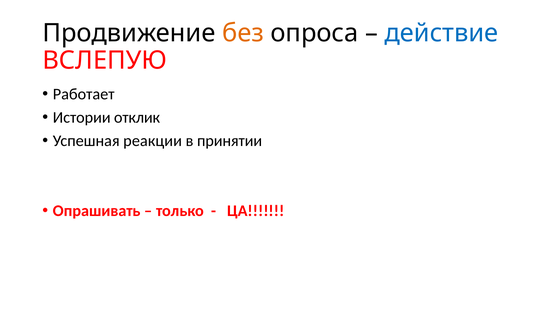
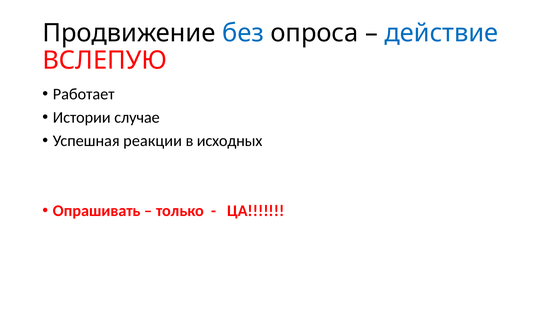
без colour: orange -> blue
отклик: отклик -> случае
принятии: принятии -> исходных
